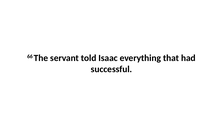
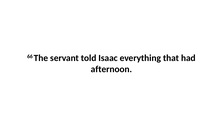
successful: successful -> afternoon
